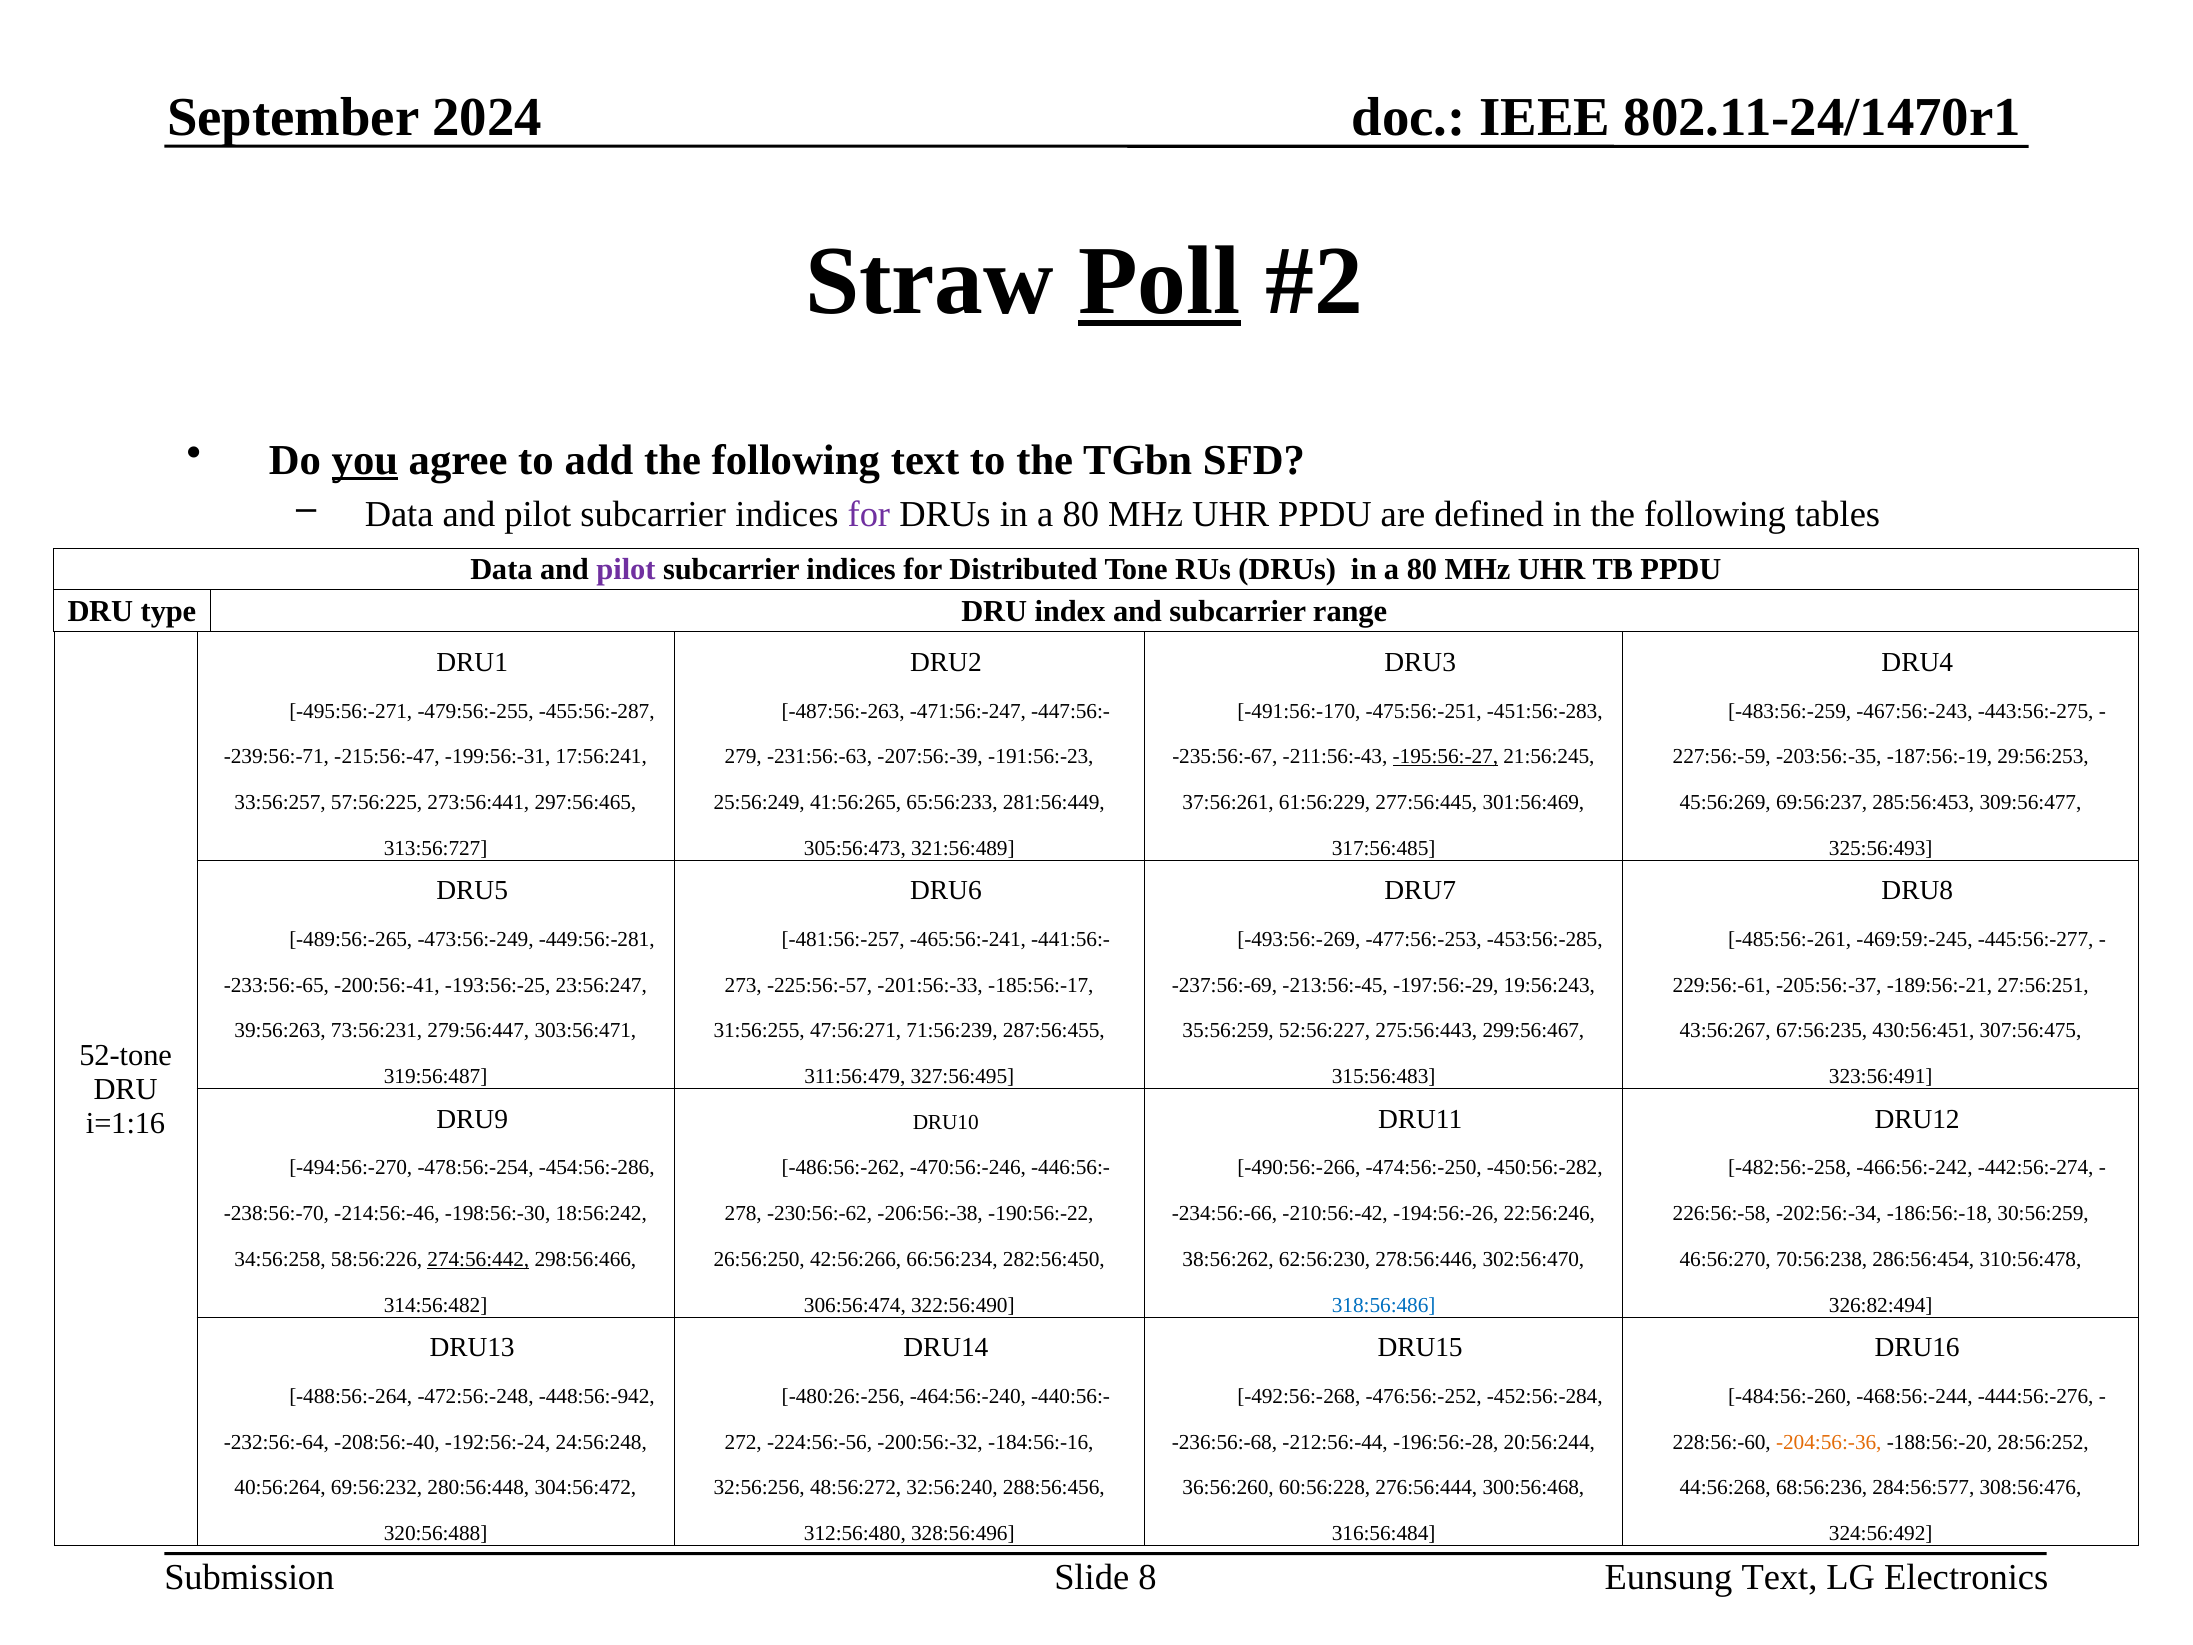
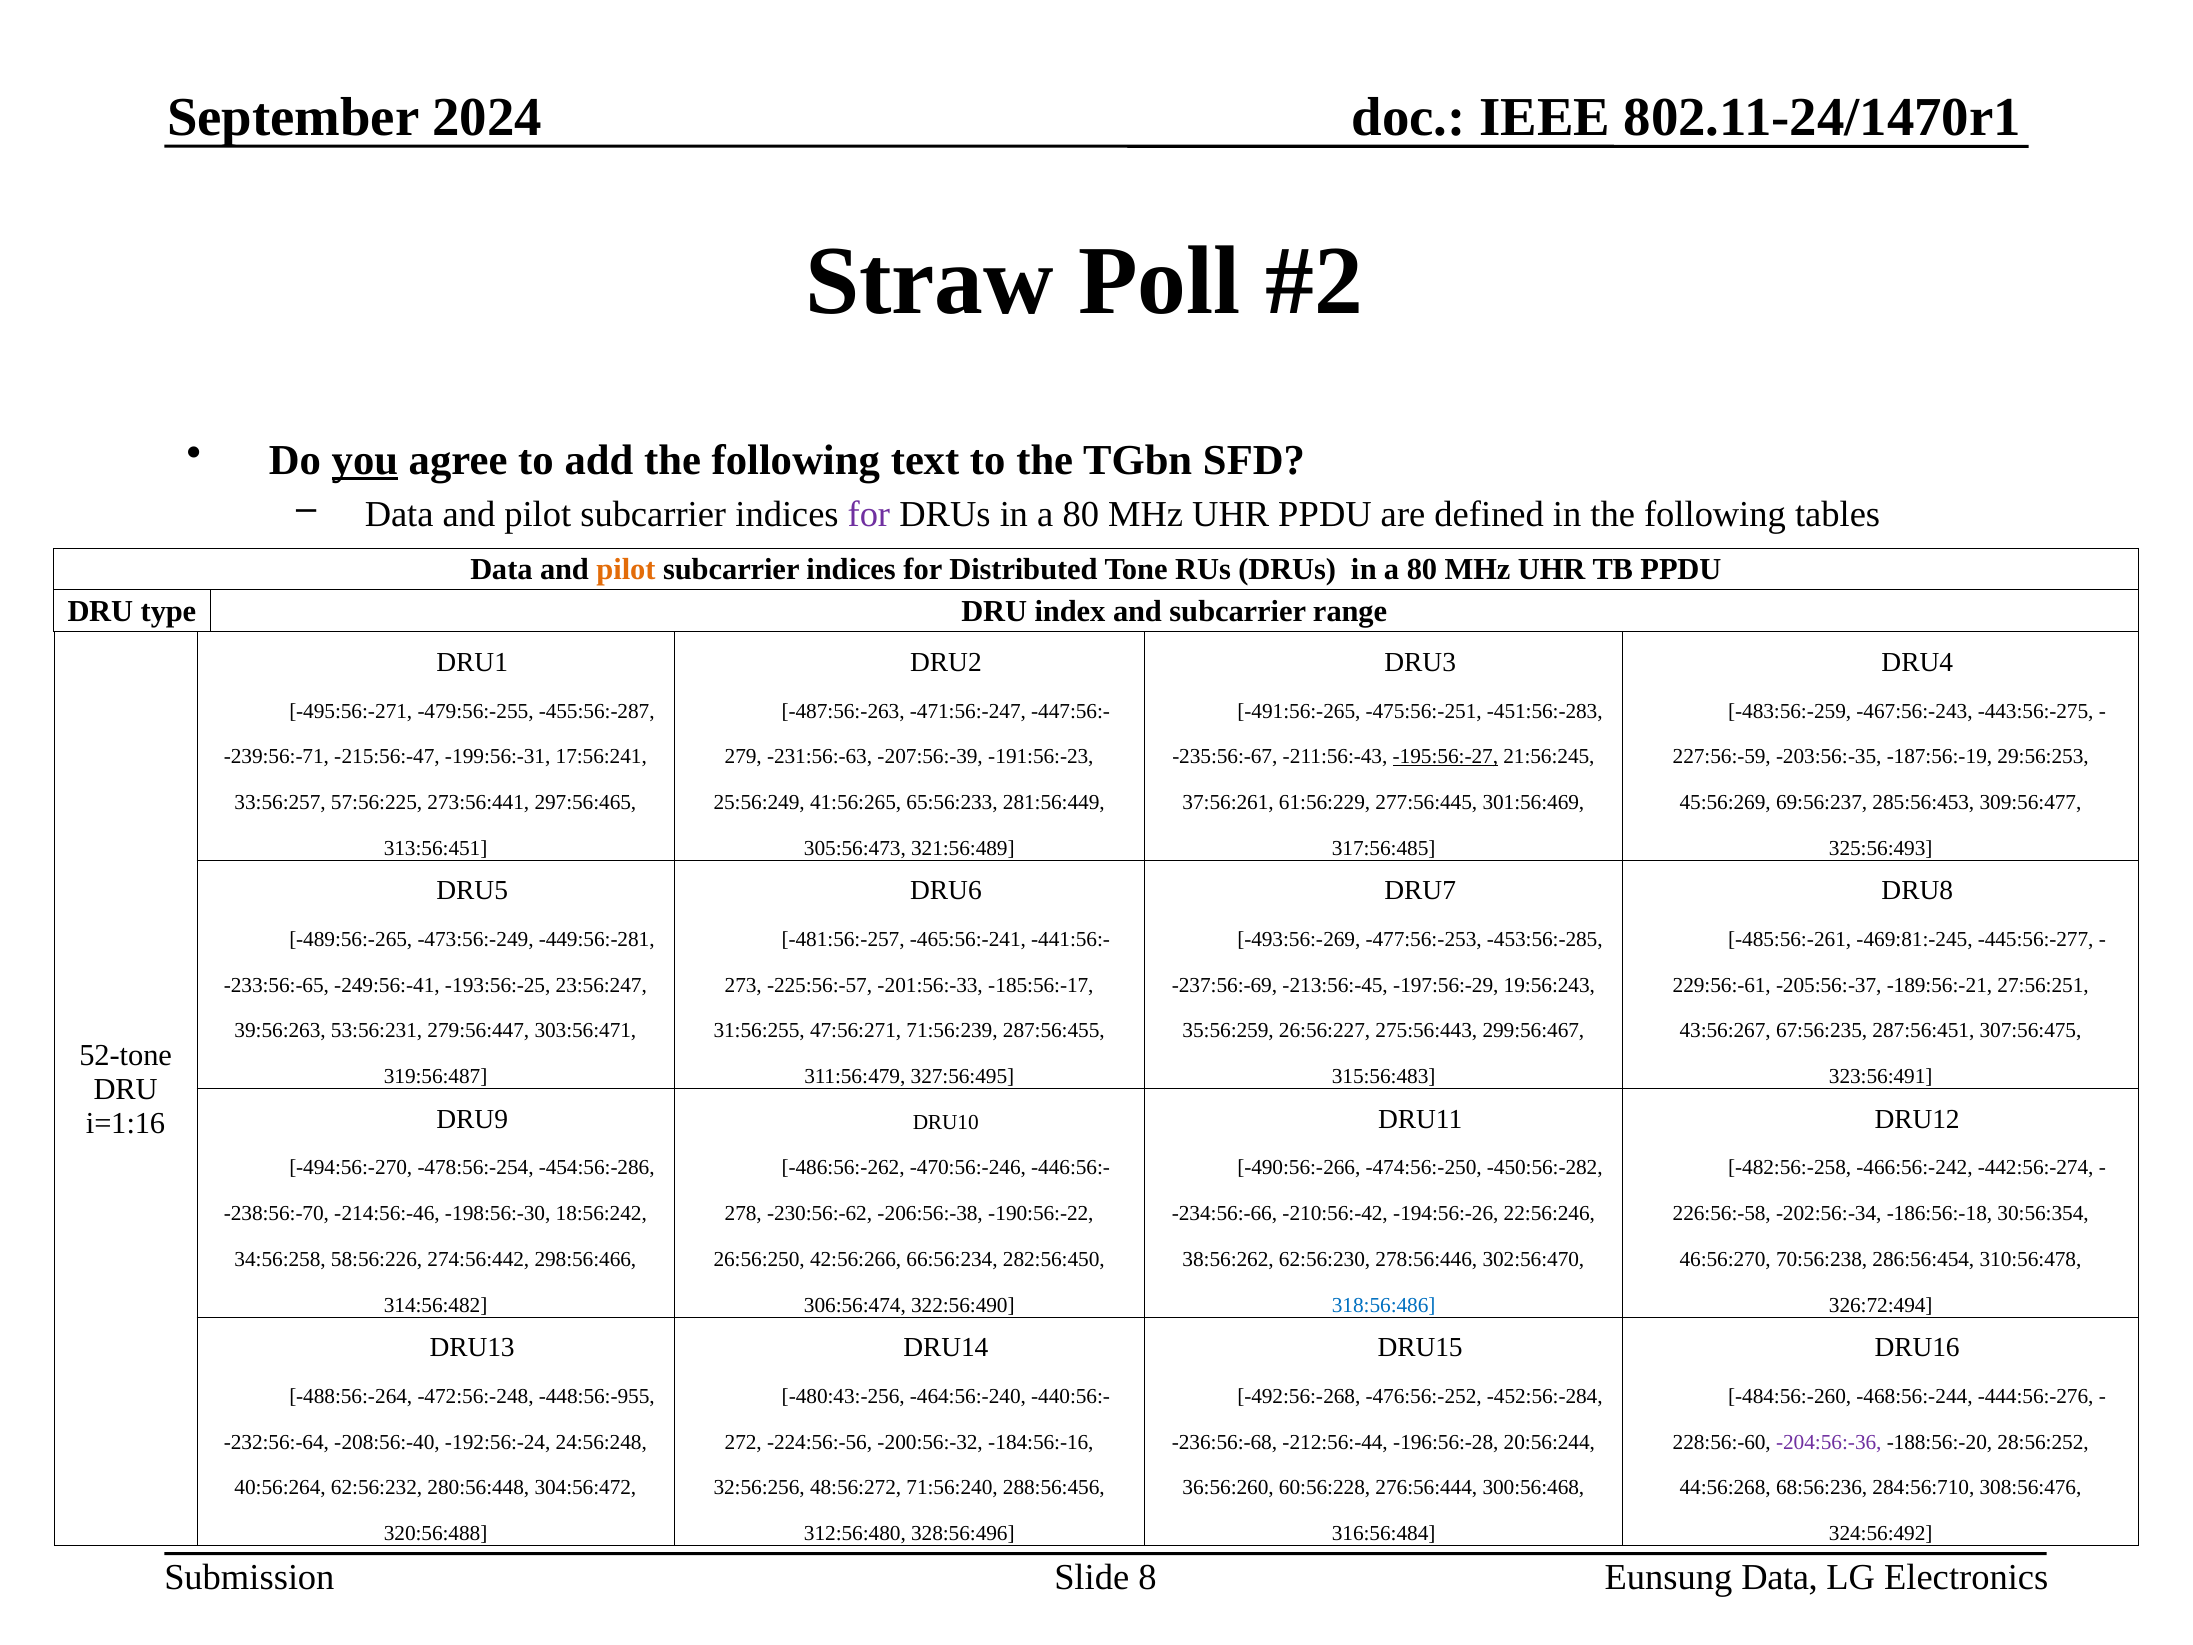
Poll underline: present -> none
pilot at (626, 570) colour: purple -> orange
-491:56:-170: -491:56:-170 -> -491:56:-265
313:56:727: 313:56:727 -> 313:56:451
-469:59:-245: -469:59:-245 -> -469:81:-245
-200:56:-41: -200:56:-41 -> -249:56:-41
73:56:231: 73:56:231 -> 53:56:231
52:56:227: 52:56:227 -> 26:56:227
430:56:451: 430:56:451 -> 287:56:451
30:56:259: 30:56:259 -> 30:56:354
274:56:442 underline: present -> none
326:82:494: 326:82:494 -> 326:72:494
-448:56:-942: -448:56:-942 -> -448:56:-955
-480:26:-256: -480:26:-256 -> -480:43:-256
-204:56:-36 colour: orange -> purple
69:56:232: 69:56:232 -> 62:56:232
32:56:240: 32:56:240 -> 71:56:240
284:56:577: 284:56:577 -> 284:56:710
Eunsung Text: Text -> Data
